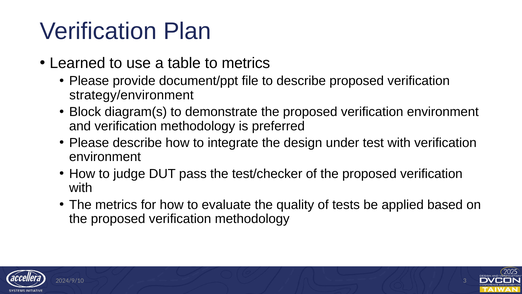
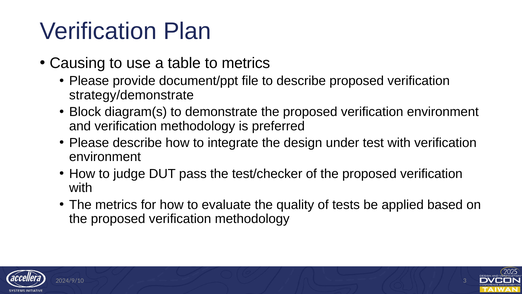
Learned: Learned -> Causing
strategy/environment: strategy/environment -> strategy/demonstrate
